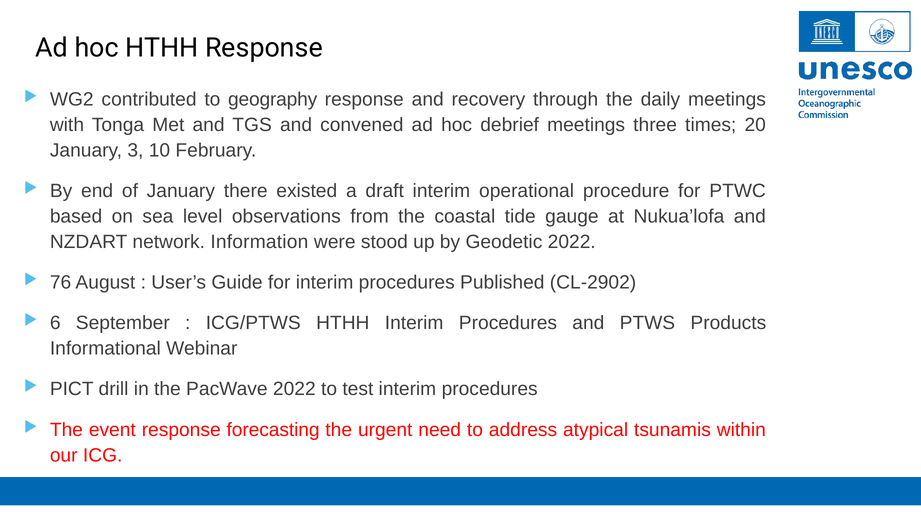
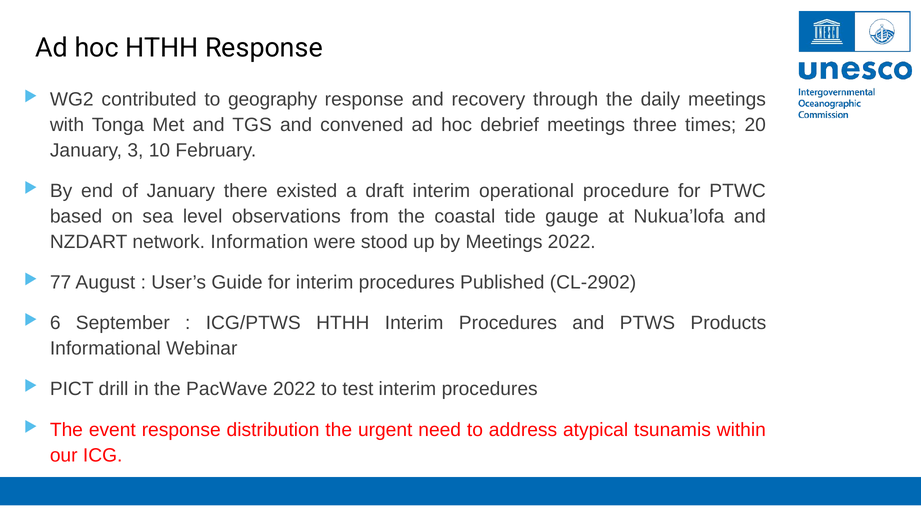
by Geodetic: Geodetic -> Meetings
76: 76 -> 77
forecasting: forecasting -> distribution
